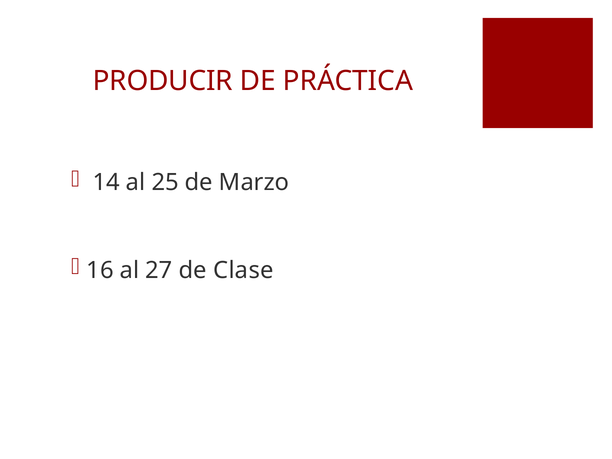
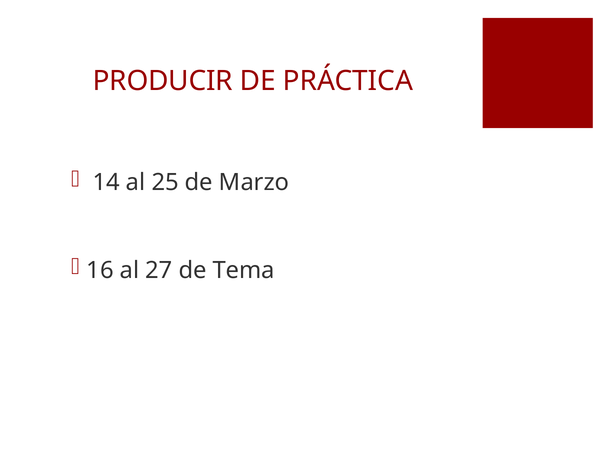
Clase: Clase -> Tema
